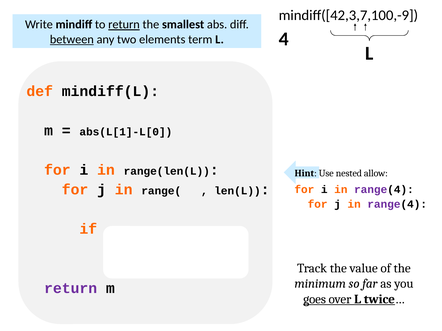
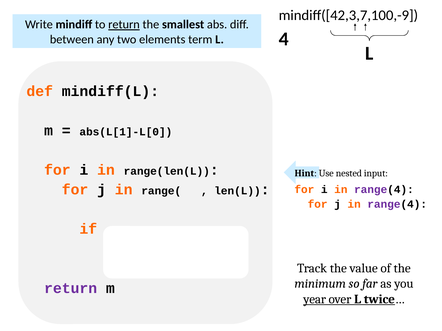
between underline: present -> none
allow: allow -> input
goes: goes -> year
